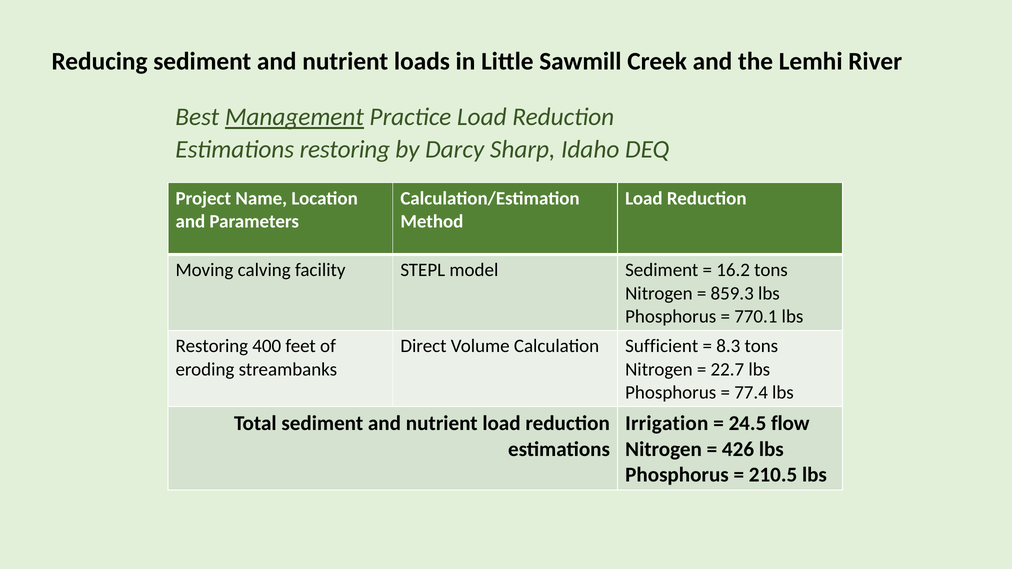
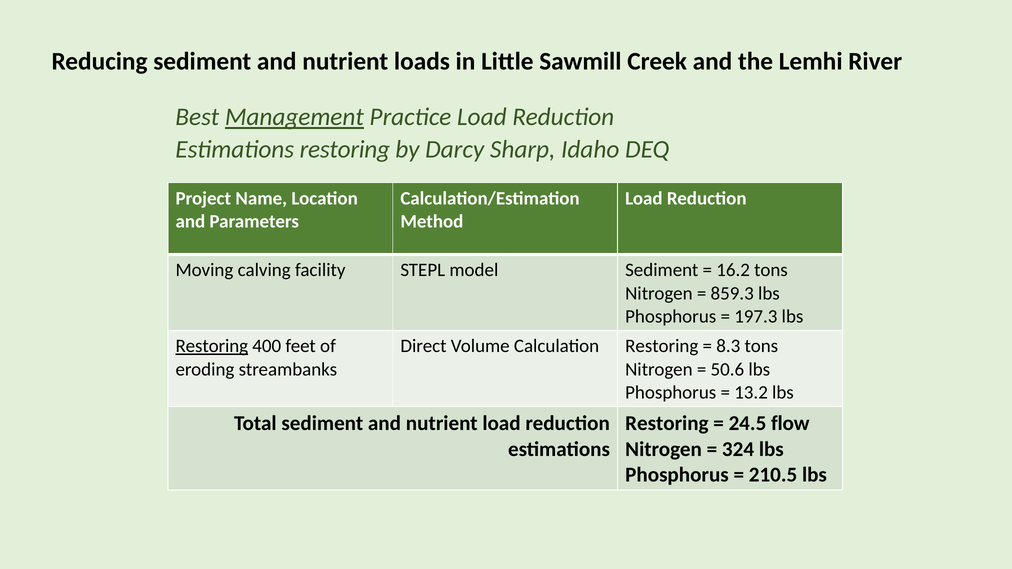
770.1: 770.1 -> 197.3
Restoring at (212, 346) underline: none -> present
Calculation Sufficient: Sufficient -> Restoring
22.7: 22.7 -> 50.6
77.4: 77.4 -> 13.2
Irrigation at (667, 424): Irrigation -> Restoring
426: 426 -> 324
